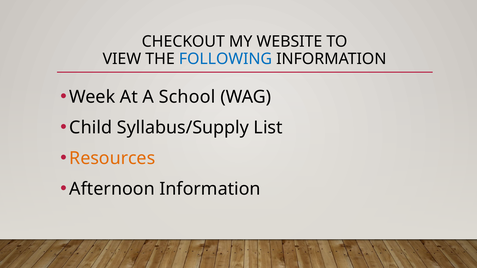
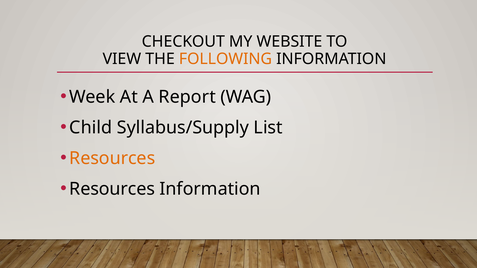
FOLLOWING colour: blue -> orange
School: School -> Report
Afternoon at (112, 189): Afternoon -> Resources
